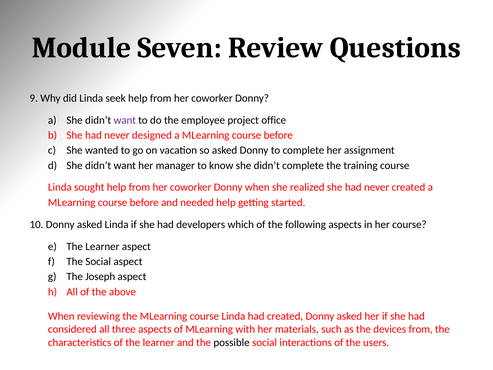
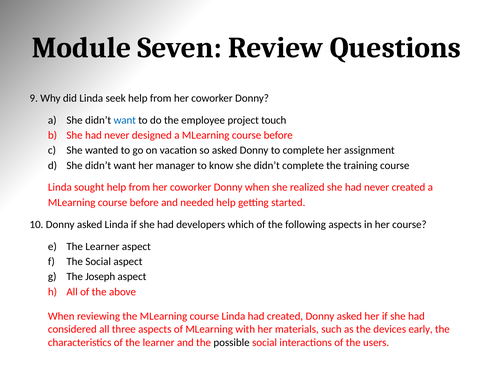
want at (125, 120) colour: purple -> blue
office: office -> touch
devices from: from -> early
